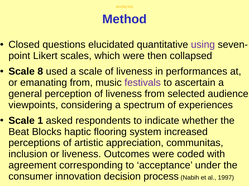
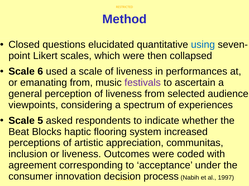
using colour: purple -> blue
8: 8 -> 6
1: 1 -> 5
